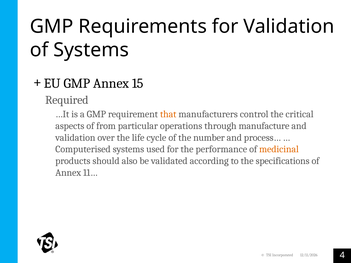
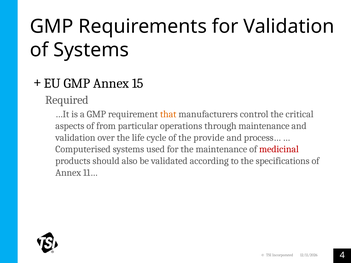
through manufacture: manufacture -> maintenance
number: number -> provide
the performance: performance -> maintenance
medicinal colour: orange -> red
